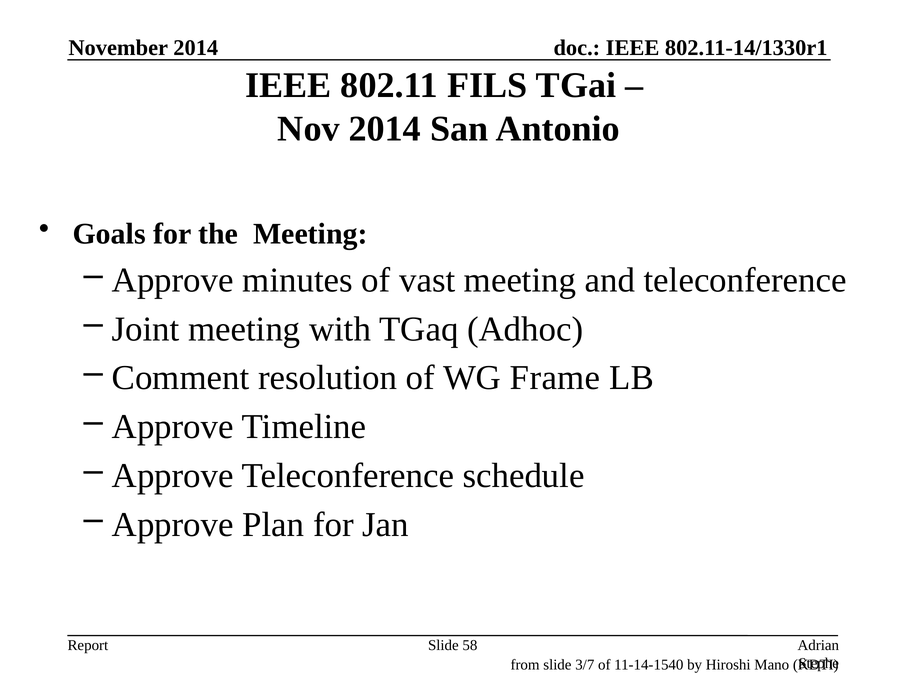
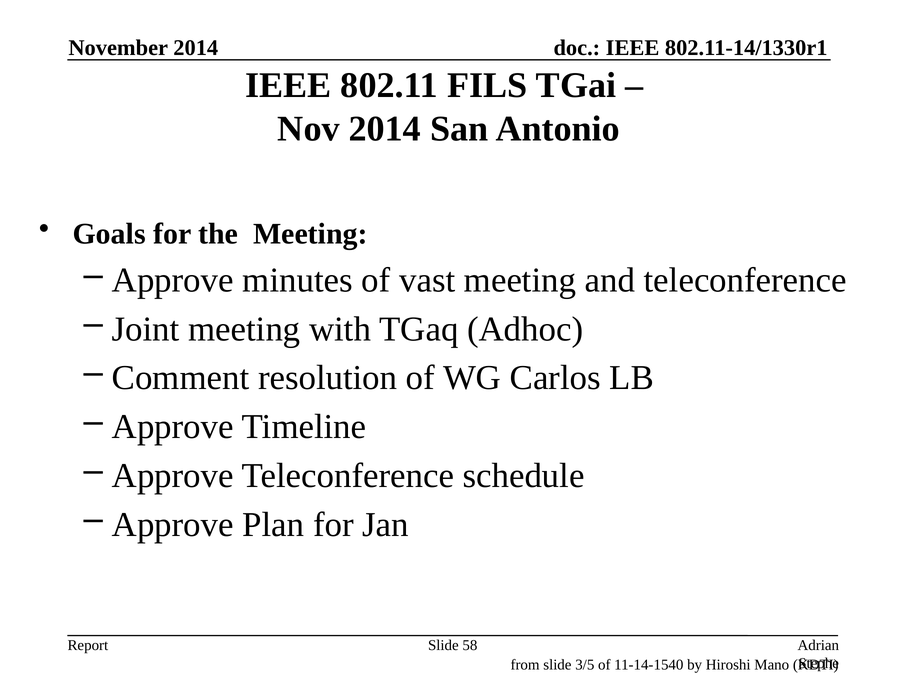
Frame: Frame -> Carlos
3/7: 3/7 -> 3/5
